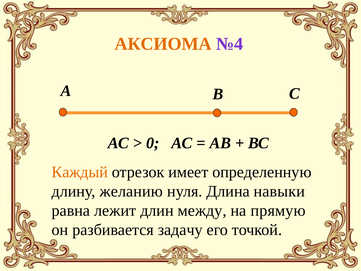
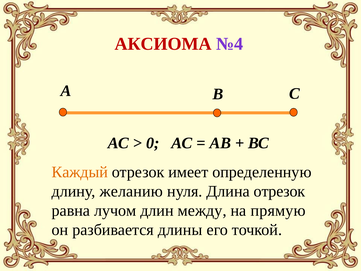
АКСИОМА colour: orange -> red
Длина навыки: навыки -> отрезок
лежит: лежит -> лучом
задачу: задачу -> длины
